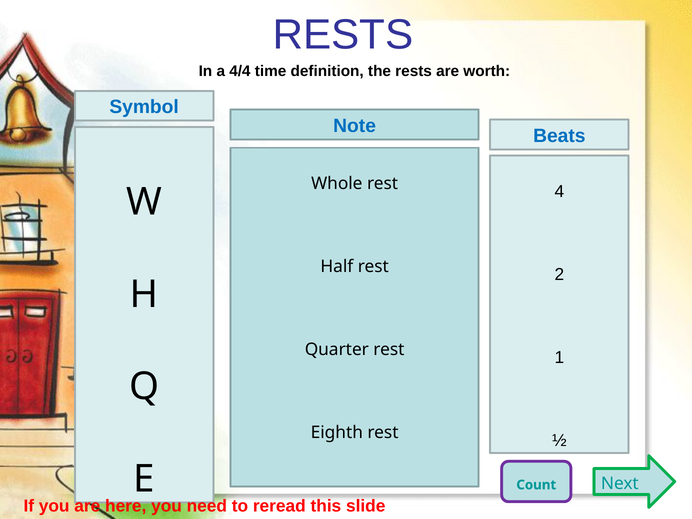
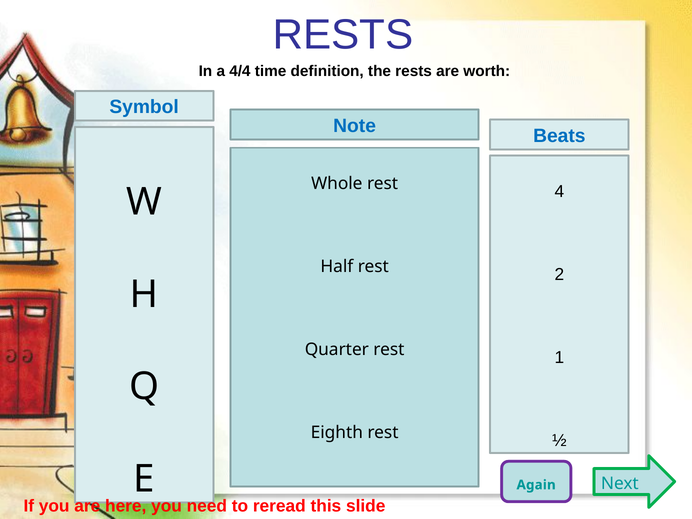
Count: Count -> Again
